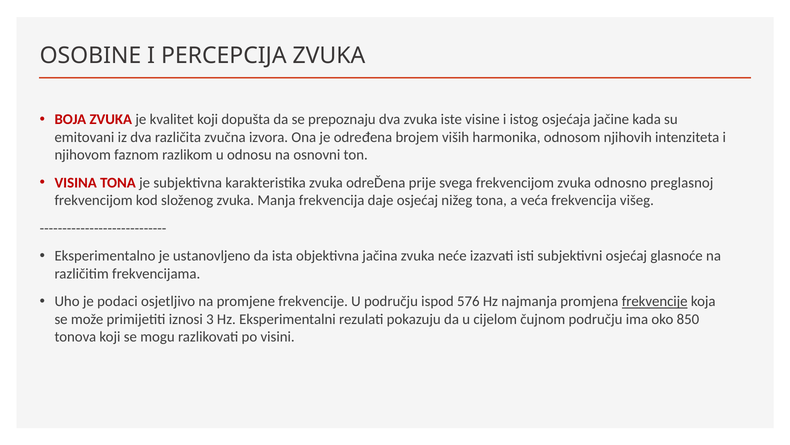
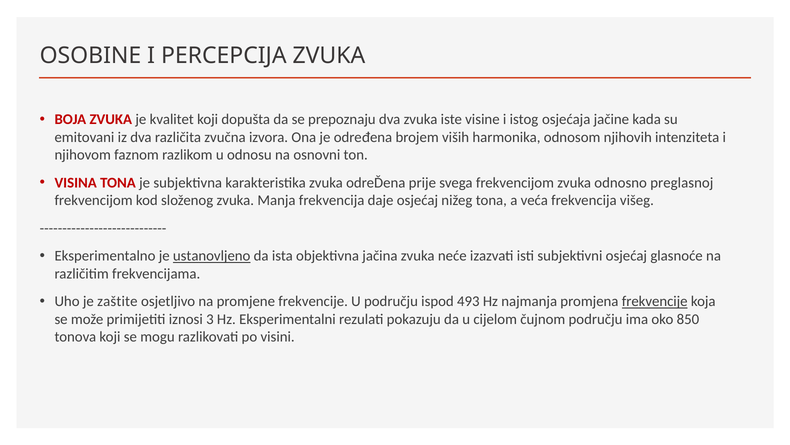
ustanovljeno underline: none -> present
podaci: podaci -> zaštite
576: 576 -> 493
